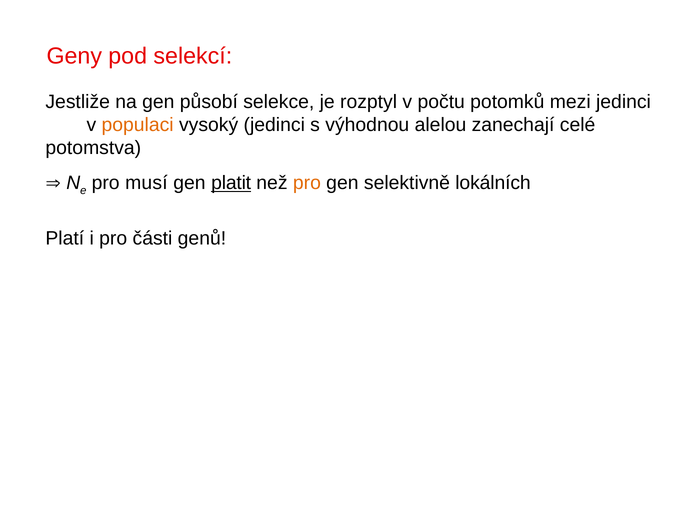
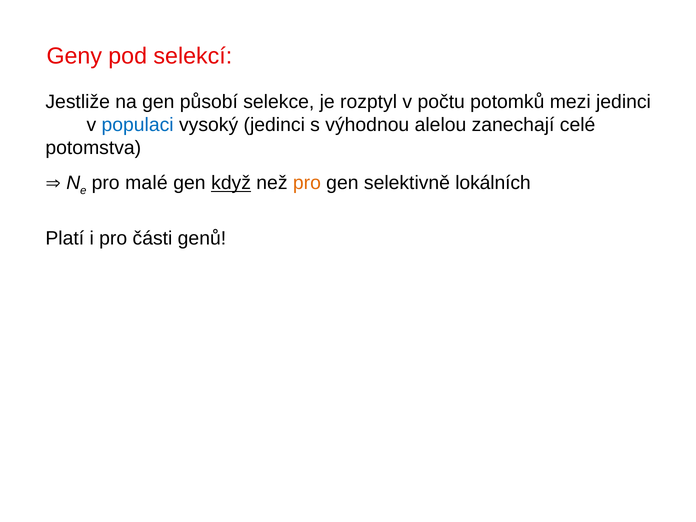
populaci colour: orange -> blue
musí: musí -> malé
platit: platit -> když
